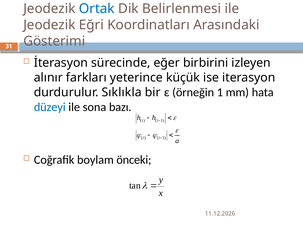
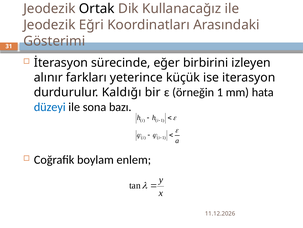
Ortak colour: blue -> black
Belirlenmesi: Belirlenmesi -> Kullanacağız
Sıklıkla: Sıklıkla -> Kaldığı
önceki: önceki -> enlem
